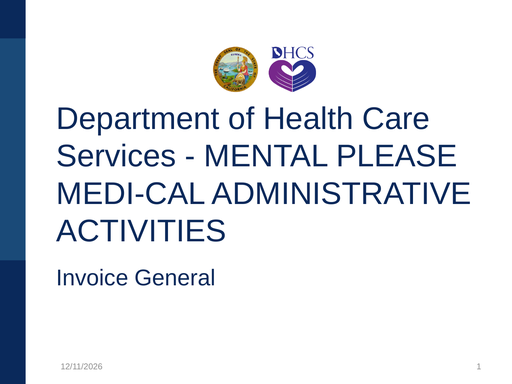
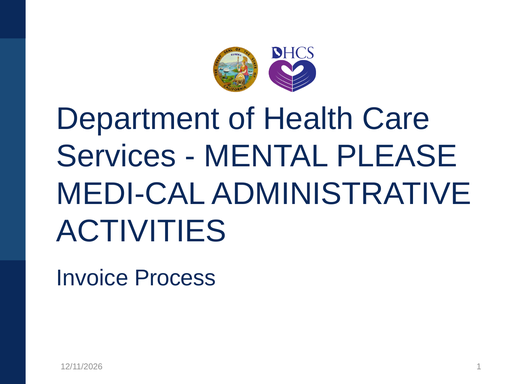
General: General -> Process
